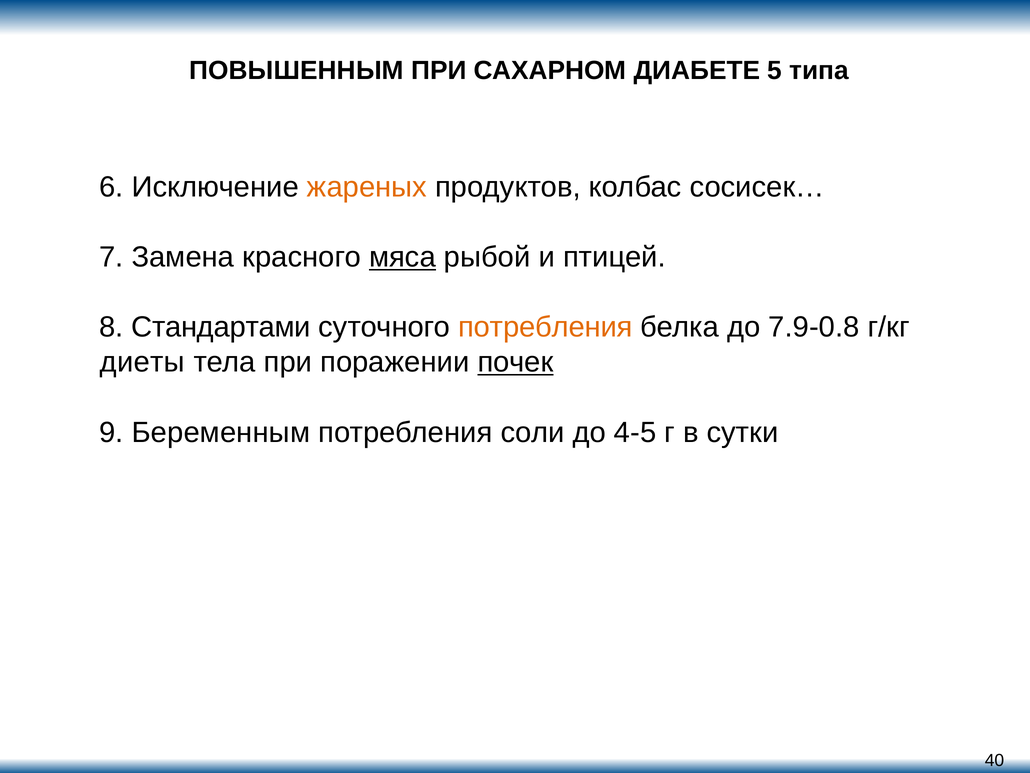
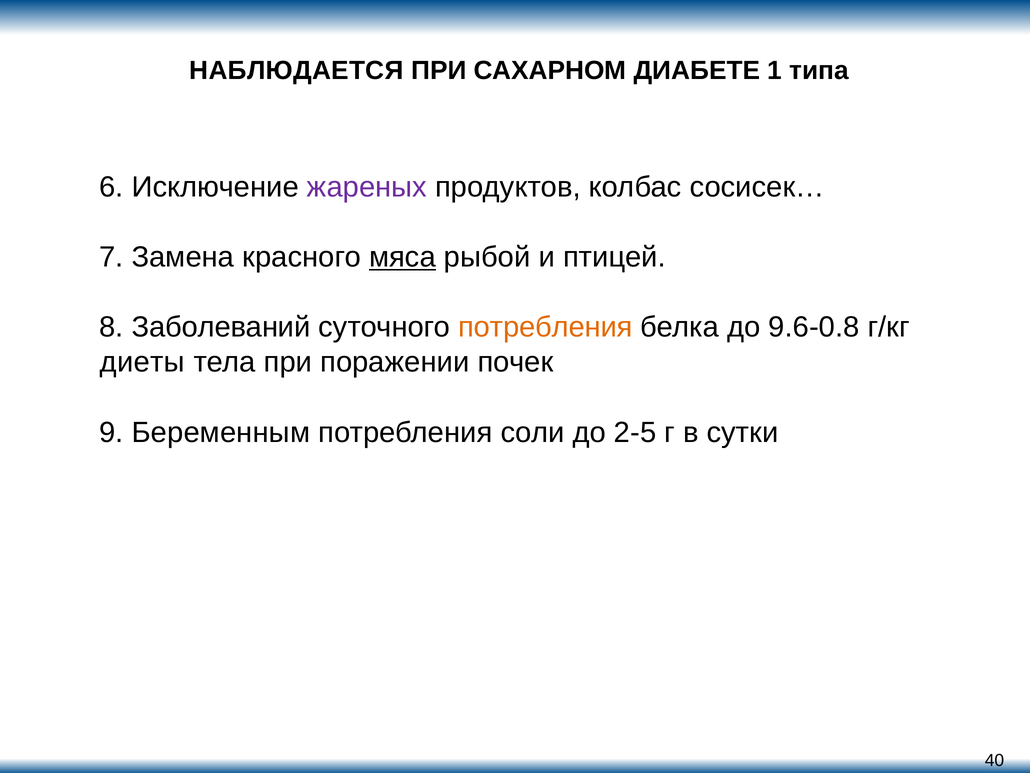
ПОВЫШЕННЫМ: ПОВЫШЕННЫМ -> НАБЛЮДАЕТСЯ
5: 5 -> 1
жареных colour: orange -> purple
Стандартами: Стандартами -> Заболеваний
7.9-0.8: 7.9-0.8 -> 9.6-0.8
почек underline: present -> none
4-5: 4-5 -> 2-5
